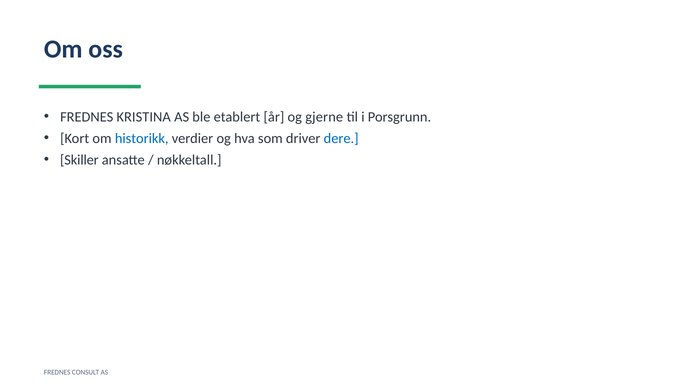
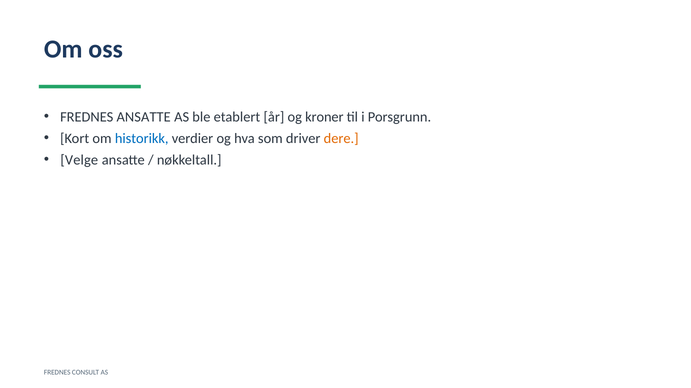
FREDNES KRISTINA: KRISTINA -> ANSATTE
gjerne: gjerne -> kroner
dere colour: blue -> orange
Skiller: Skiller -> Velge
